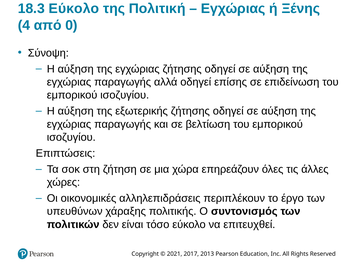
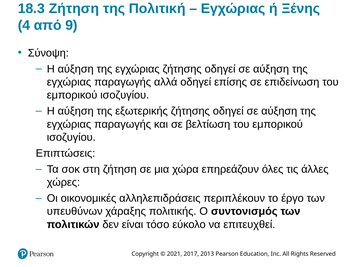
18.3 Εύκολο: Εύκολο -> Ζήτηση
0: 0 -> 9
